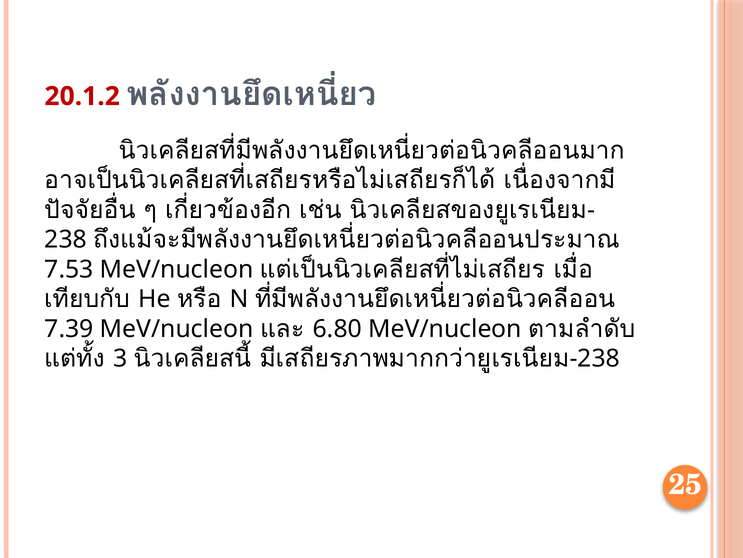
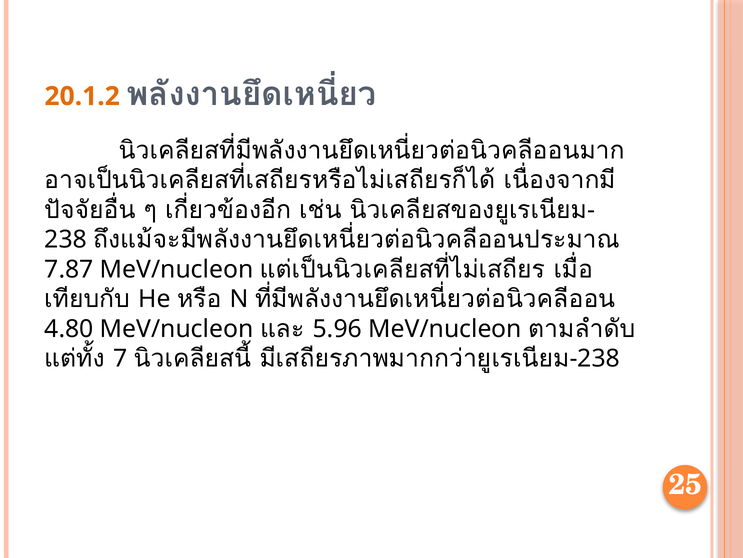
20.1.2 colour: red -> orange
7.53: 7.53 -> 7.87
7.39: 7.39 -> 4.80
6.80: 6.80 -> 5.96
3: 3 -> 7
